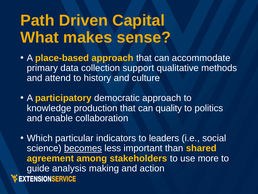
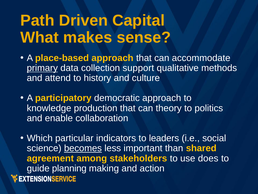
primary underline: none -> present
quality: quality -> theory
more: more -> does
analysis: analysis -> planning
